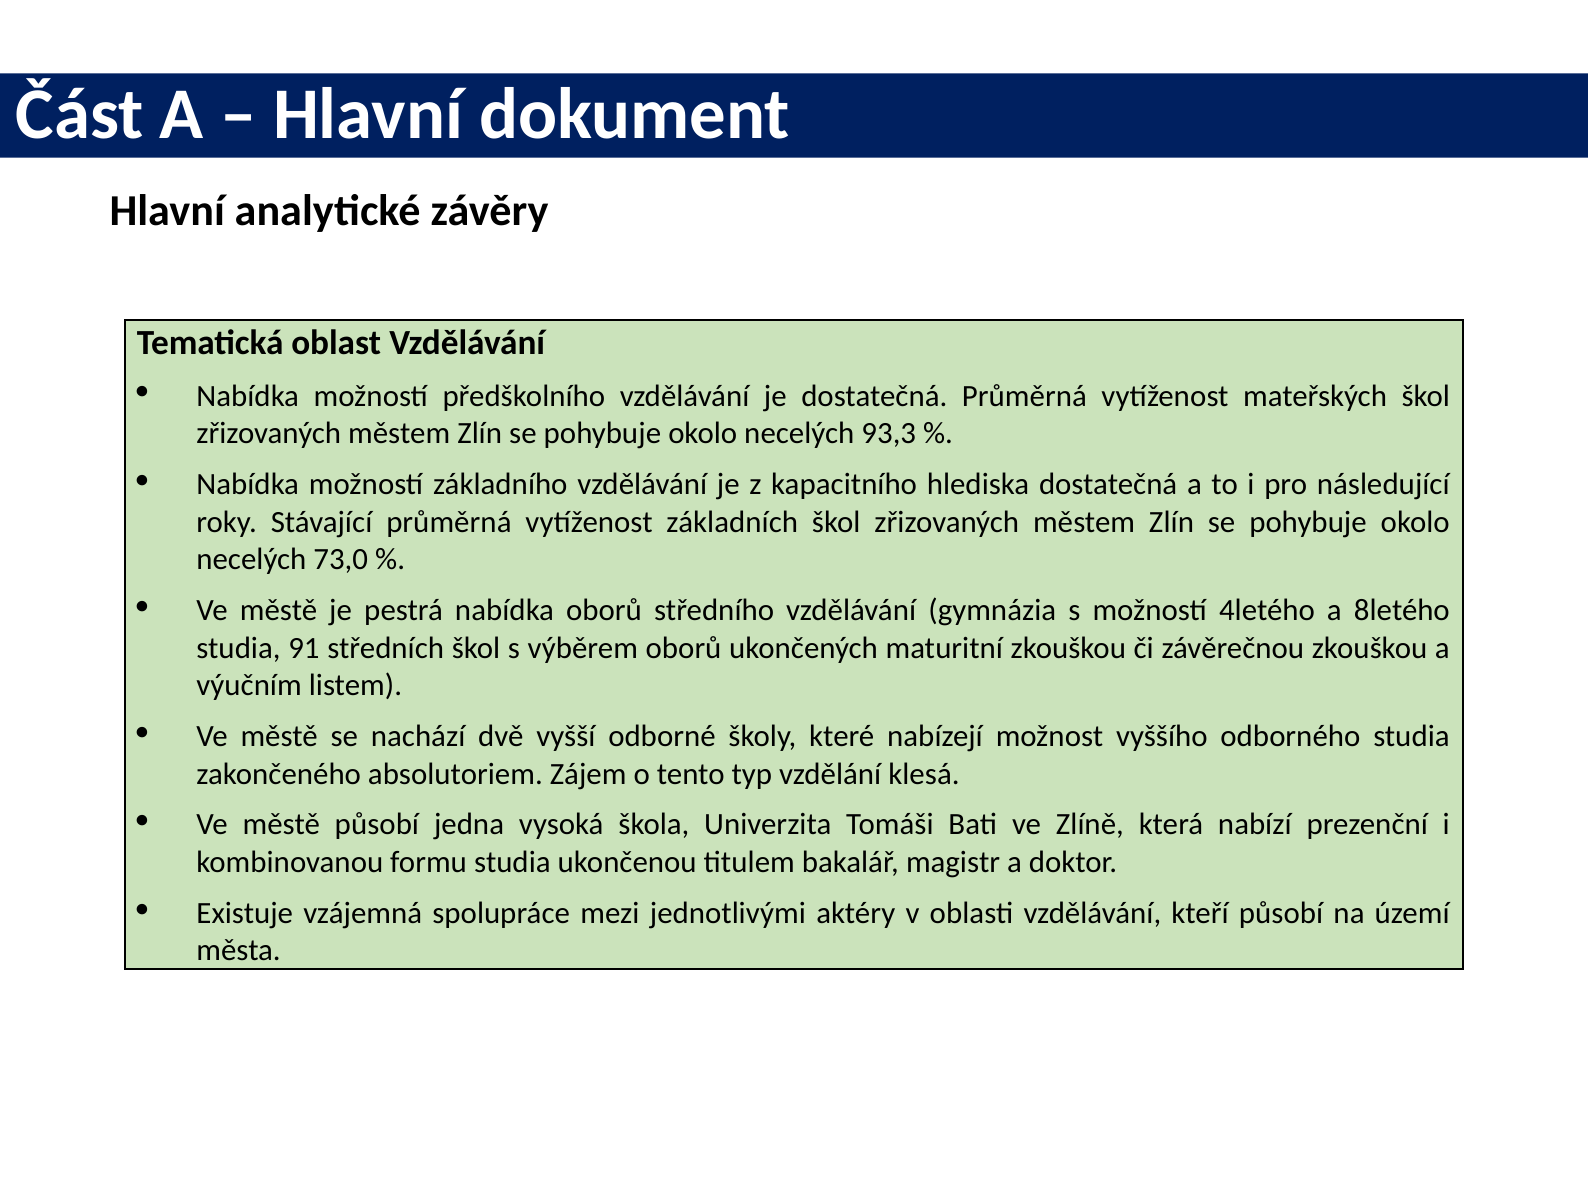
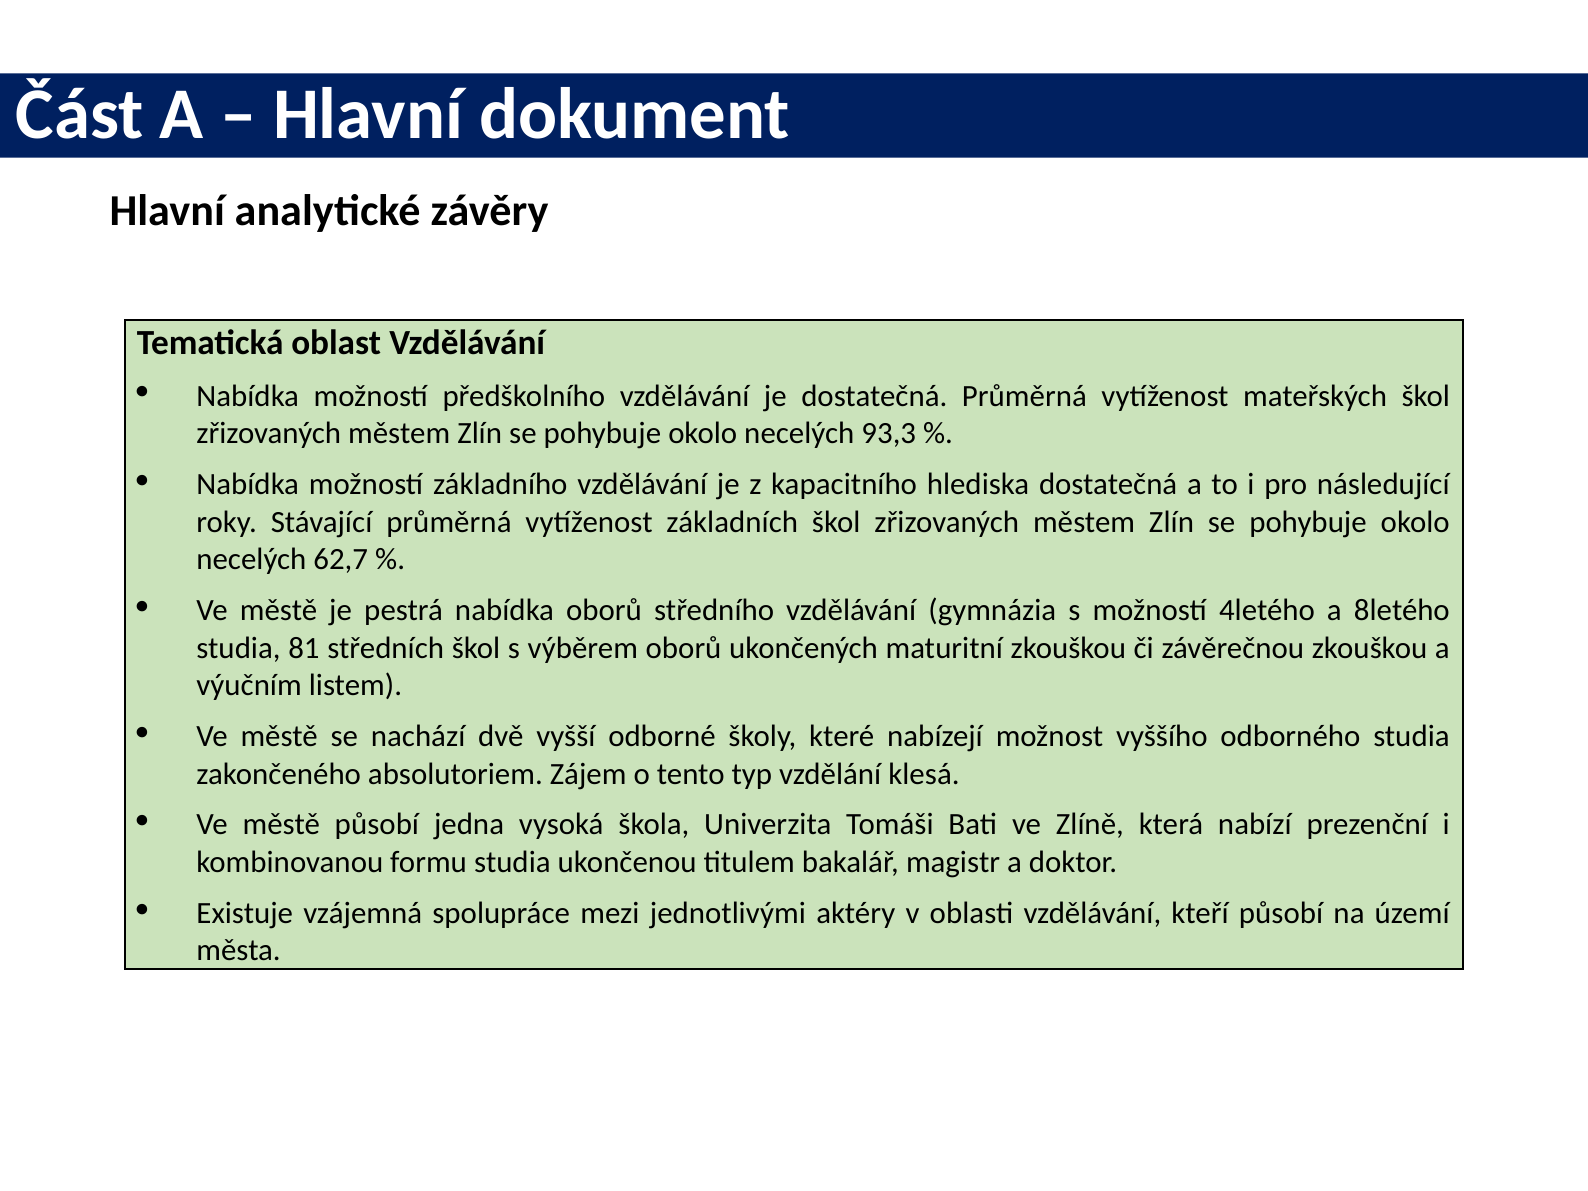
73,0: 73,0 -> 62,7
91: 91 -> 81
